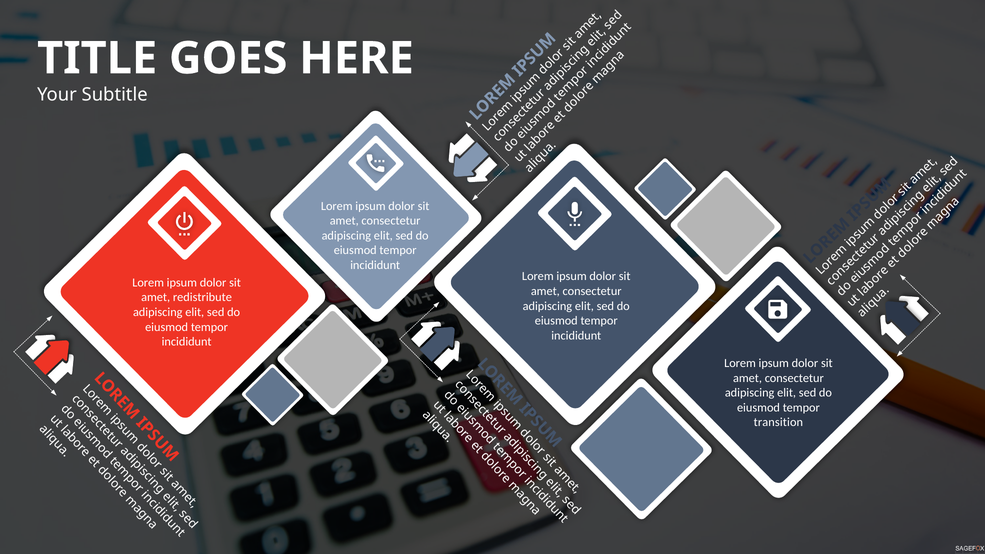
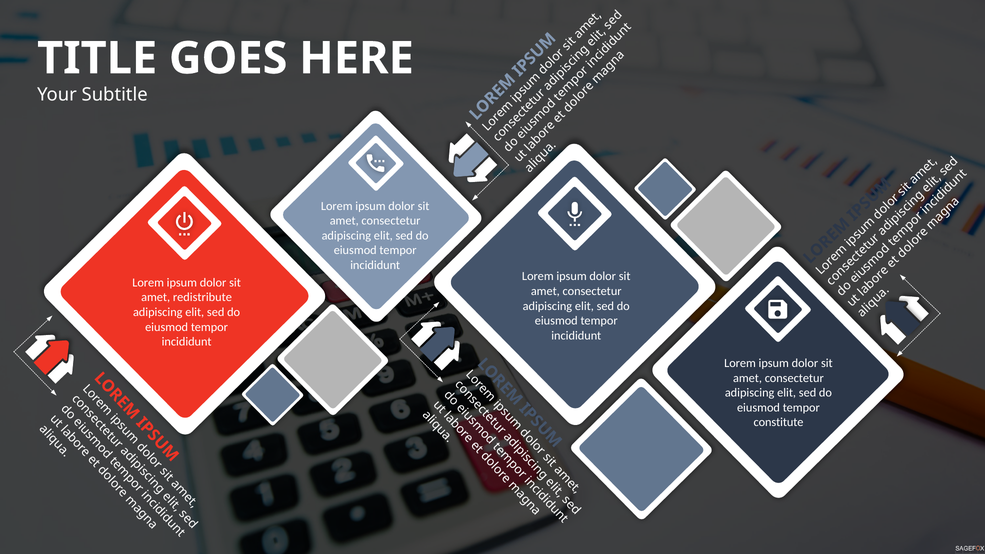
transition: transition -> constitute
